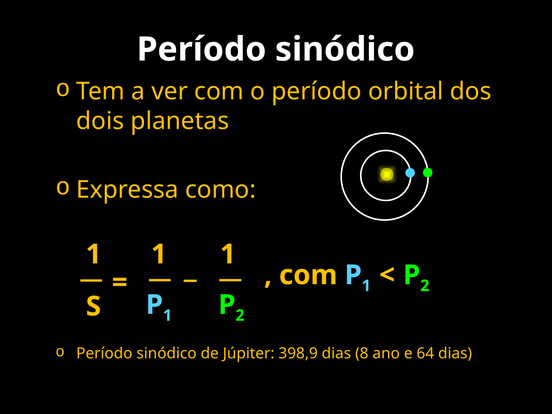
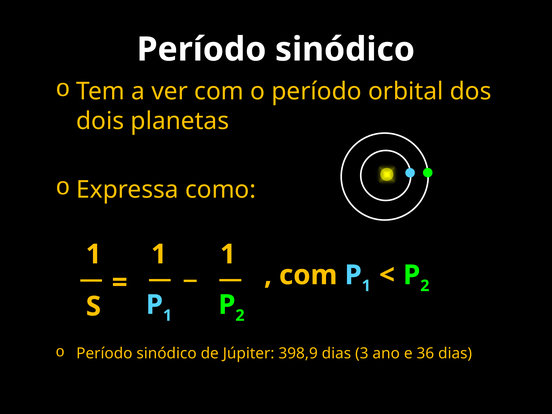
8: 8 -> 3
64: 64 -> 36
